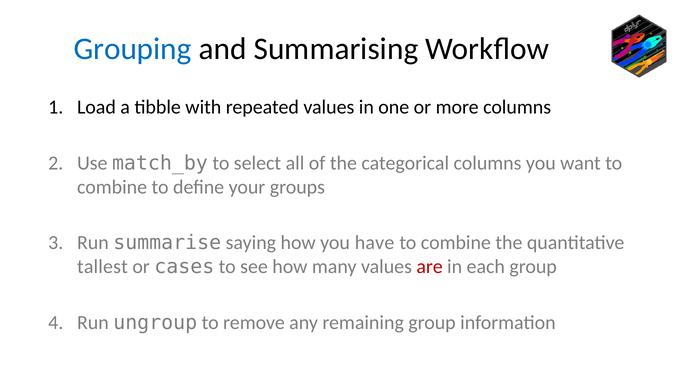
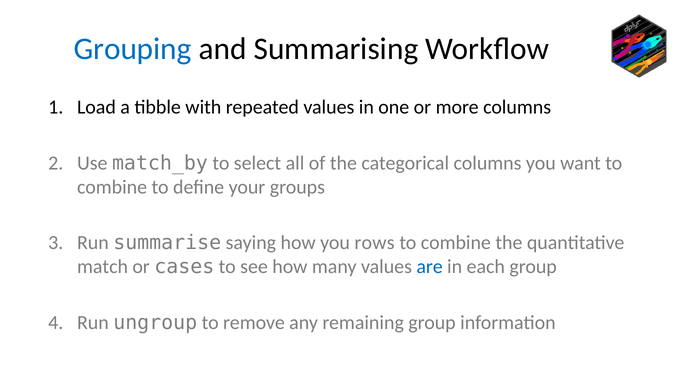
have: have -> rows
tallest: tallest -> match
are colour: red -> blue
